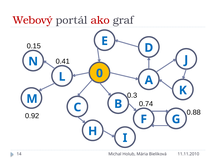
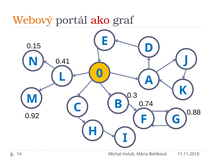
Webový colour: red -> orange
